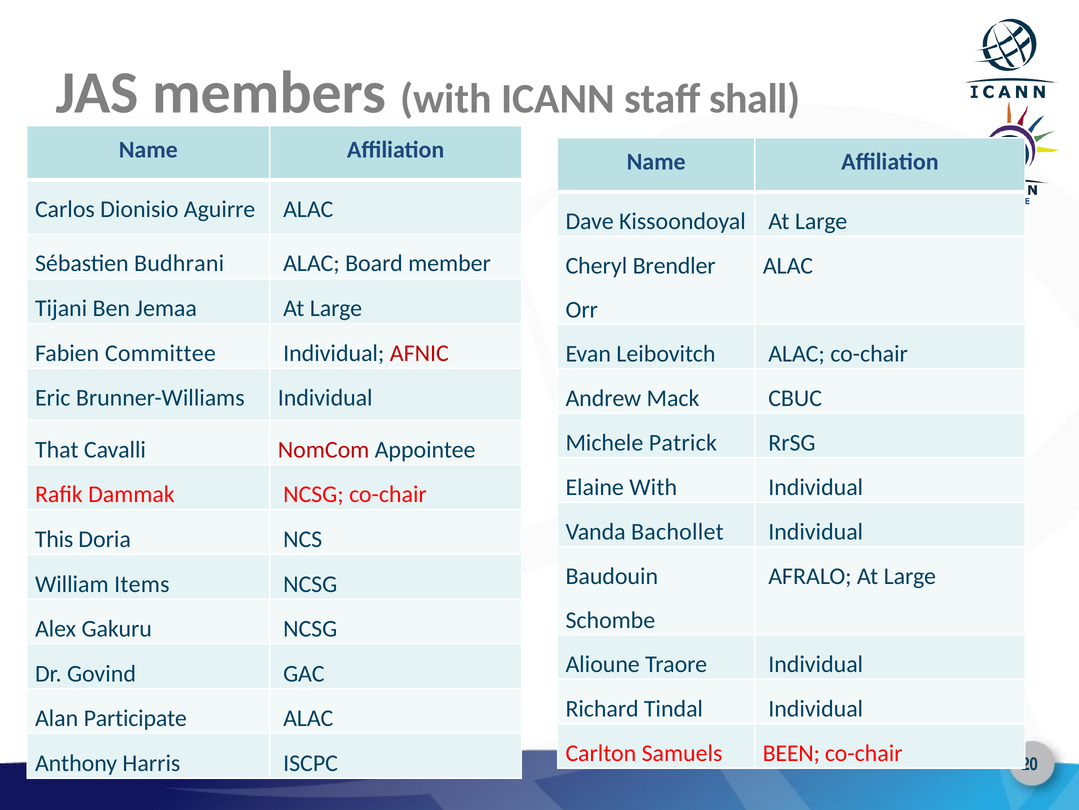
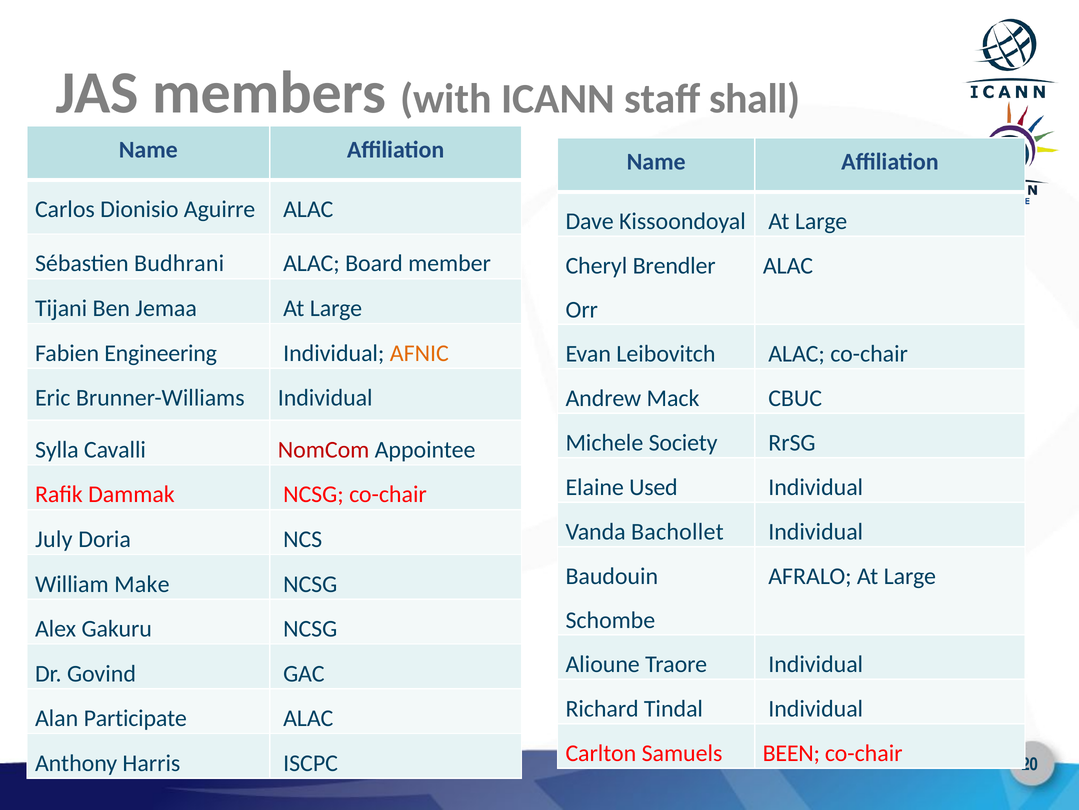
Committee: Committee -> Engineering
AFNIC colour: red -> orange
Patrick: Patrick -> Society
That: That -> Sylla
Elaine With: With -> Used
This: This -> July
Items: Items -> Make
